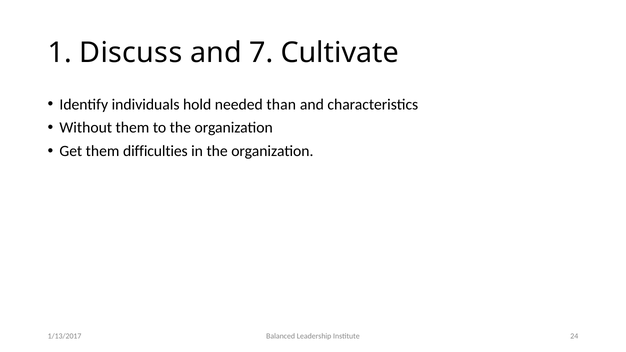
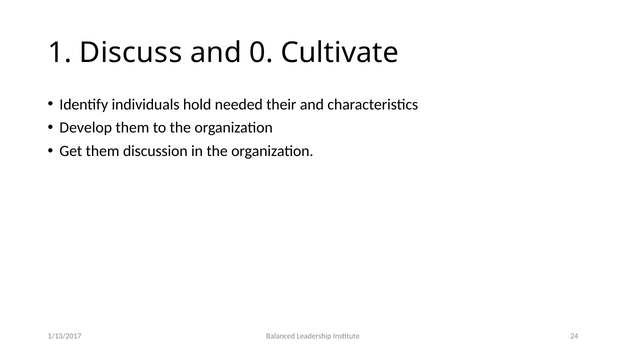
7: 7 -> 0
than: than -> their
Without: Without -> Develop
difficulties: difficulties -> discussion
